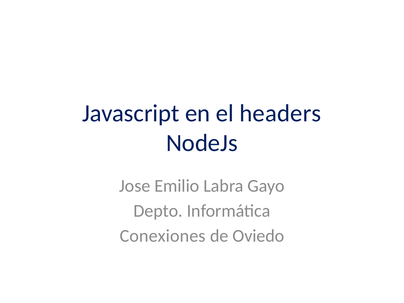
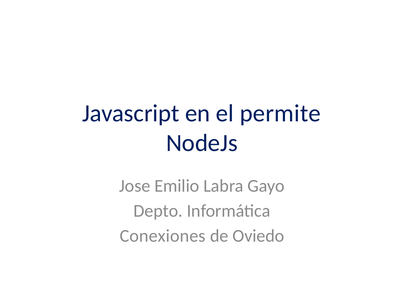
headers: headers -> permite
